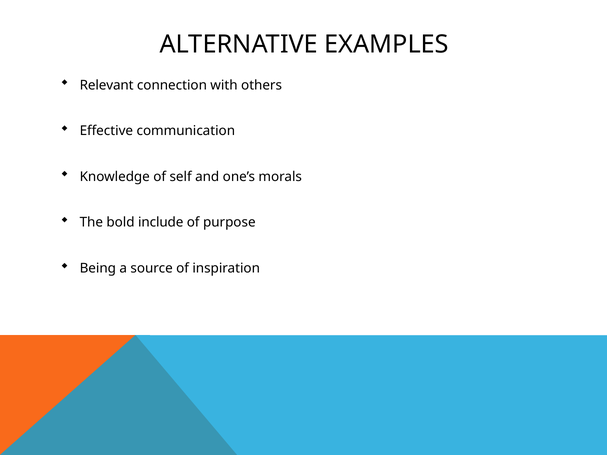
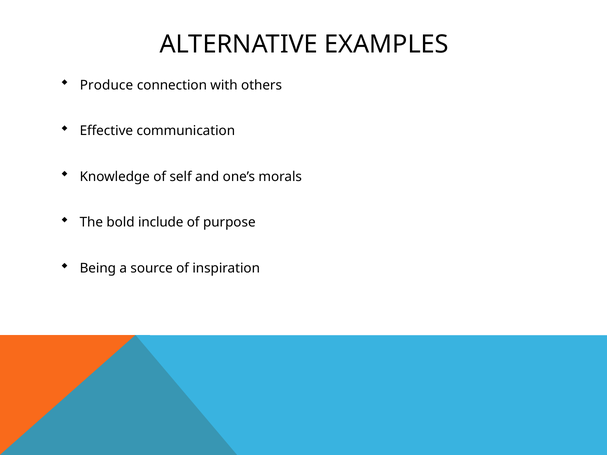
Relevant: Relevant -> Produce
